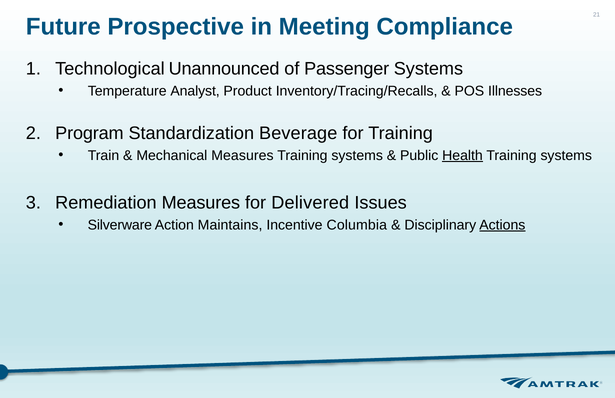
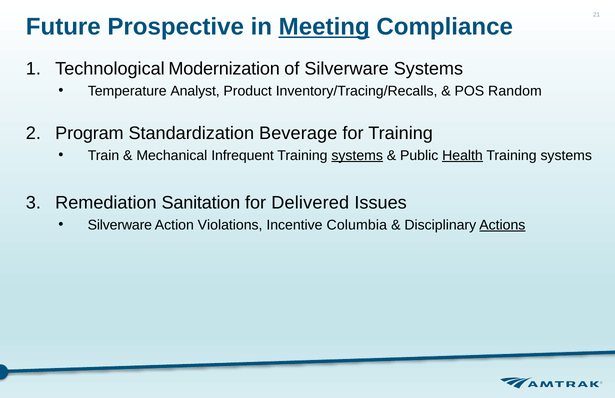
Meeting underline: none -> present
Unannounced: Unannounced -> Modernization
of Passenger: Passenger -> Silverware
Illnesses: Illnesses -> Random
Mechanical Measures: Measures -> Infrequent
systems at (357, 156) underline: none -> present
Remediation Measures: Measures -> Sanitation
Maintains: Maintains -> Violations
